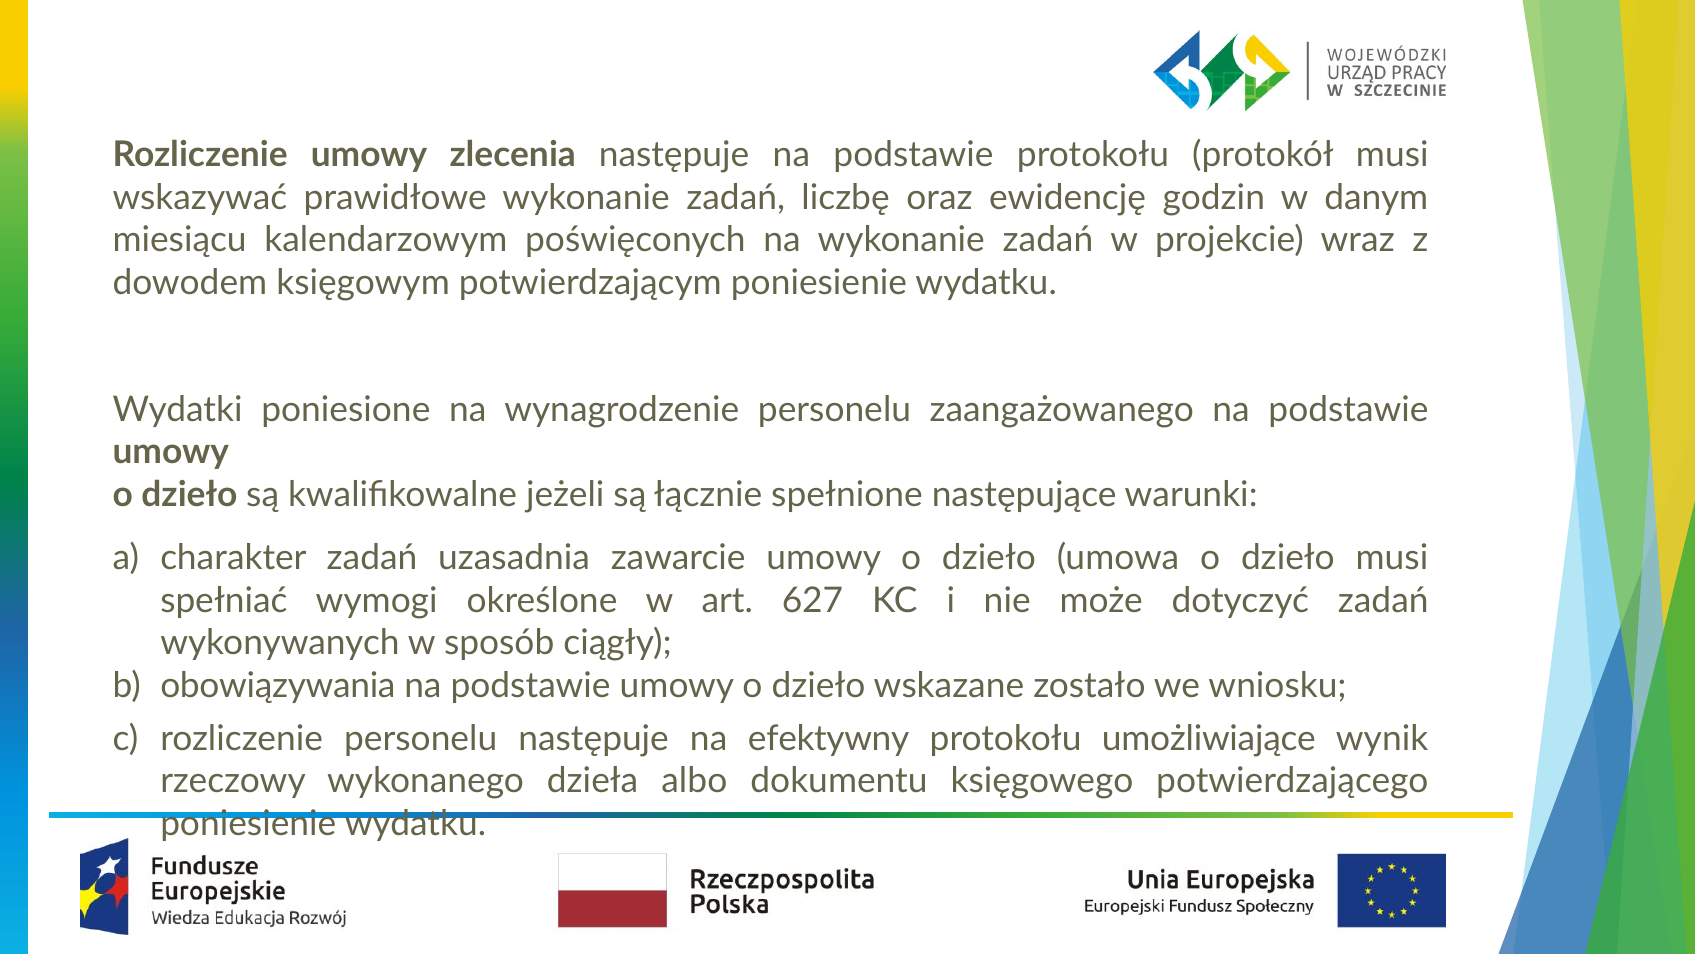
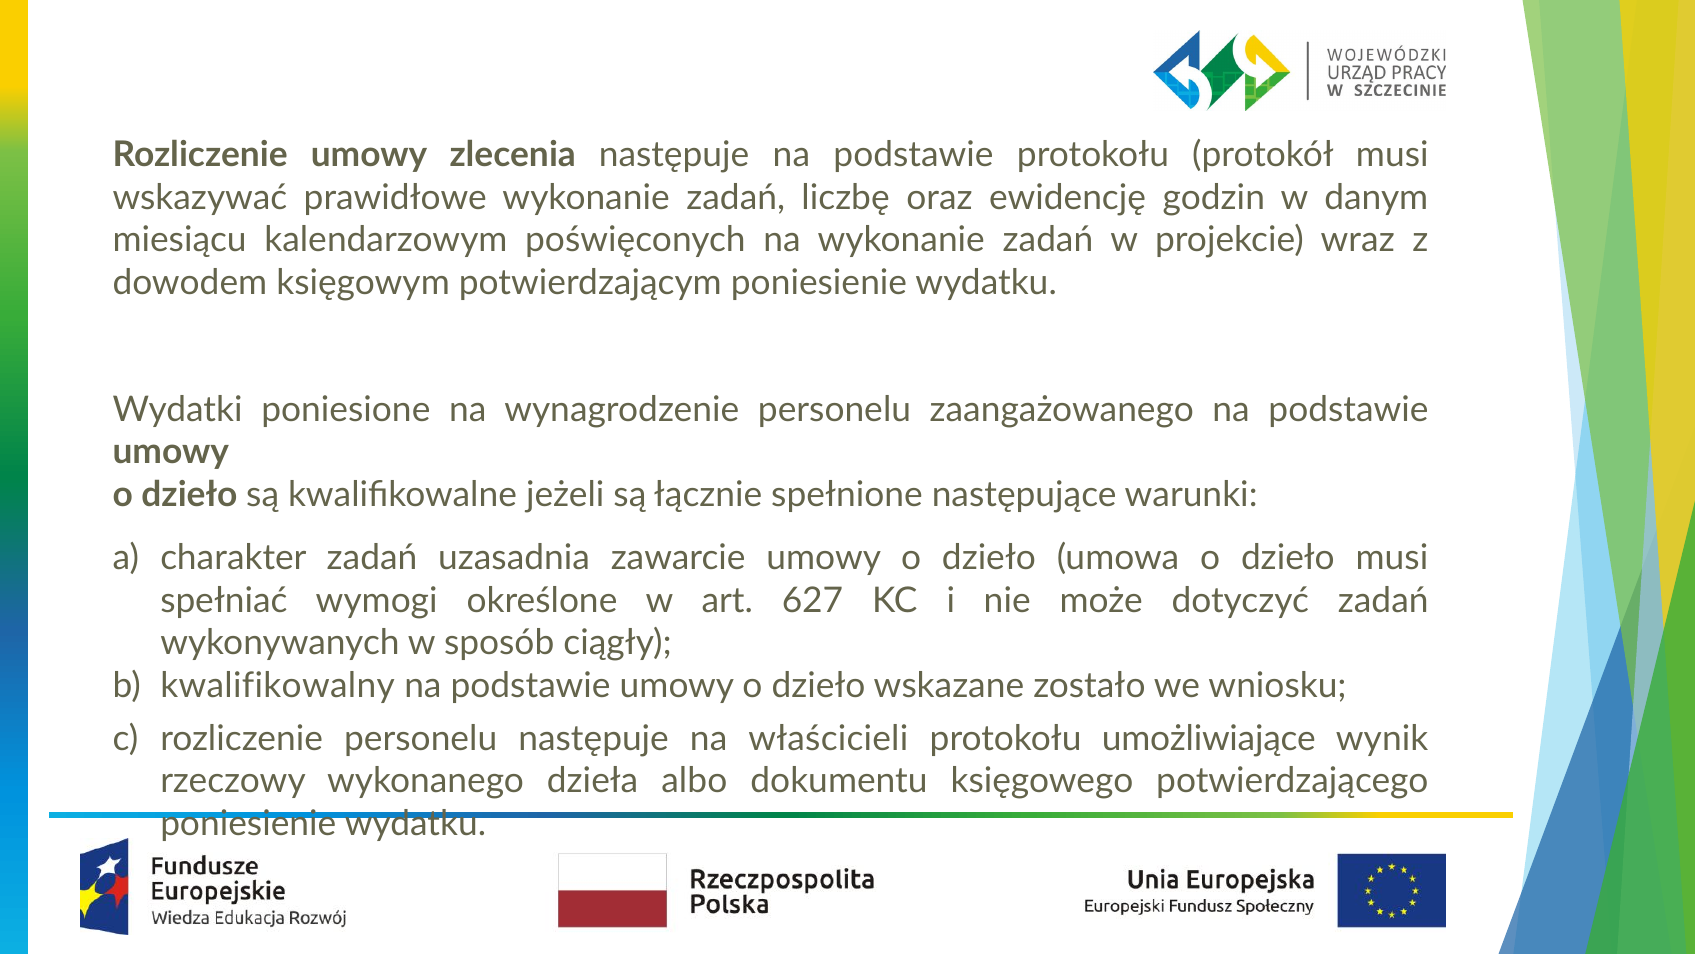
obowiązywania: obowiązywania -> kwalifikowalny
efektywny: efektywny -> właścicieli
